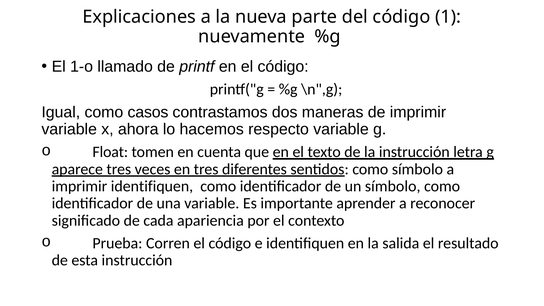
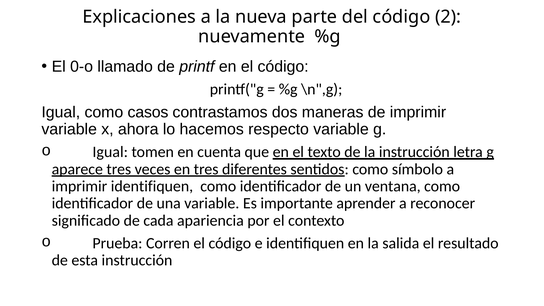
1: 1 -> 2
1-o: 1-o -> 0-o
Float at (110, 152): Float -> Igual
un símbolo: símbolo -> ventana
